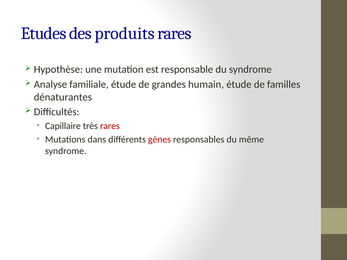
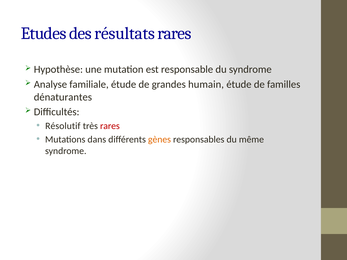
produits: produits -> résultats
Capillaire: Capillaire -> Résolutif
gènes colour: red -> orange
